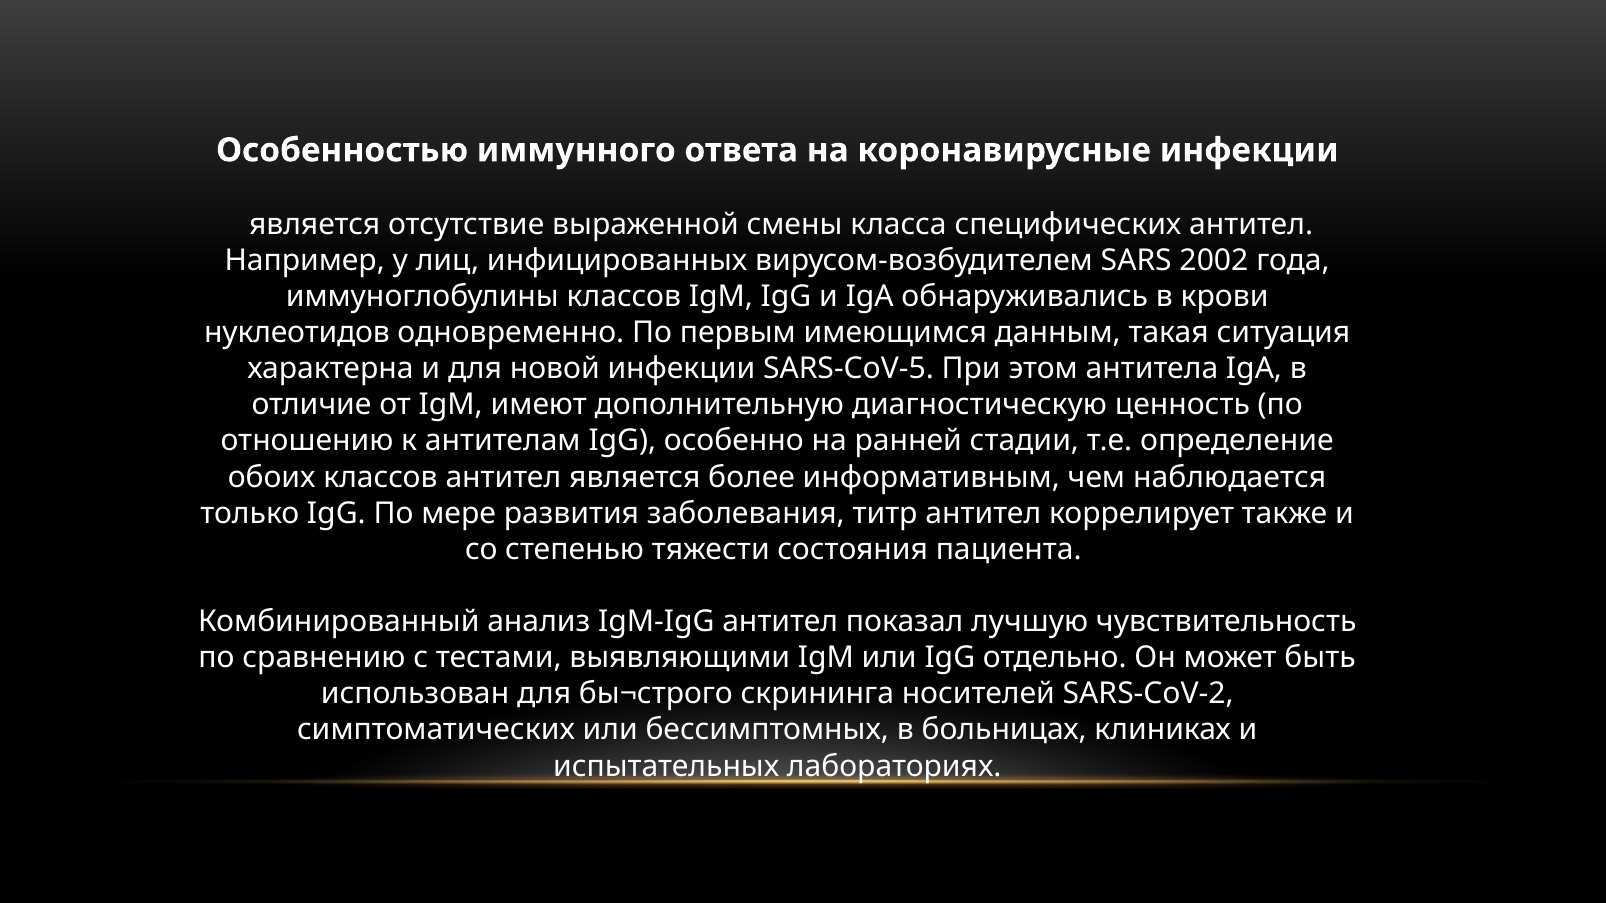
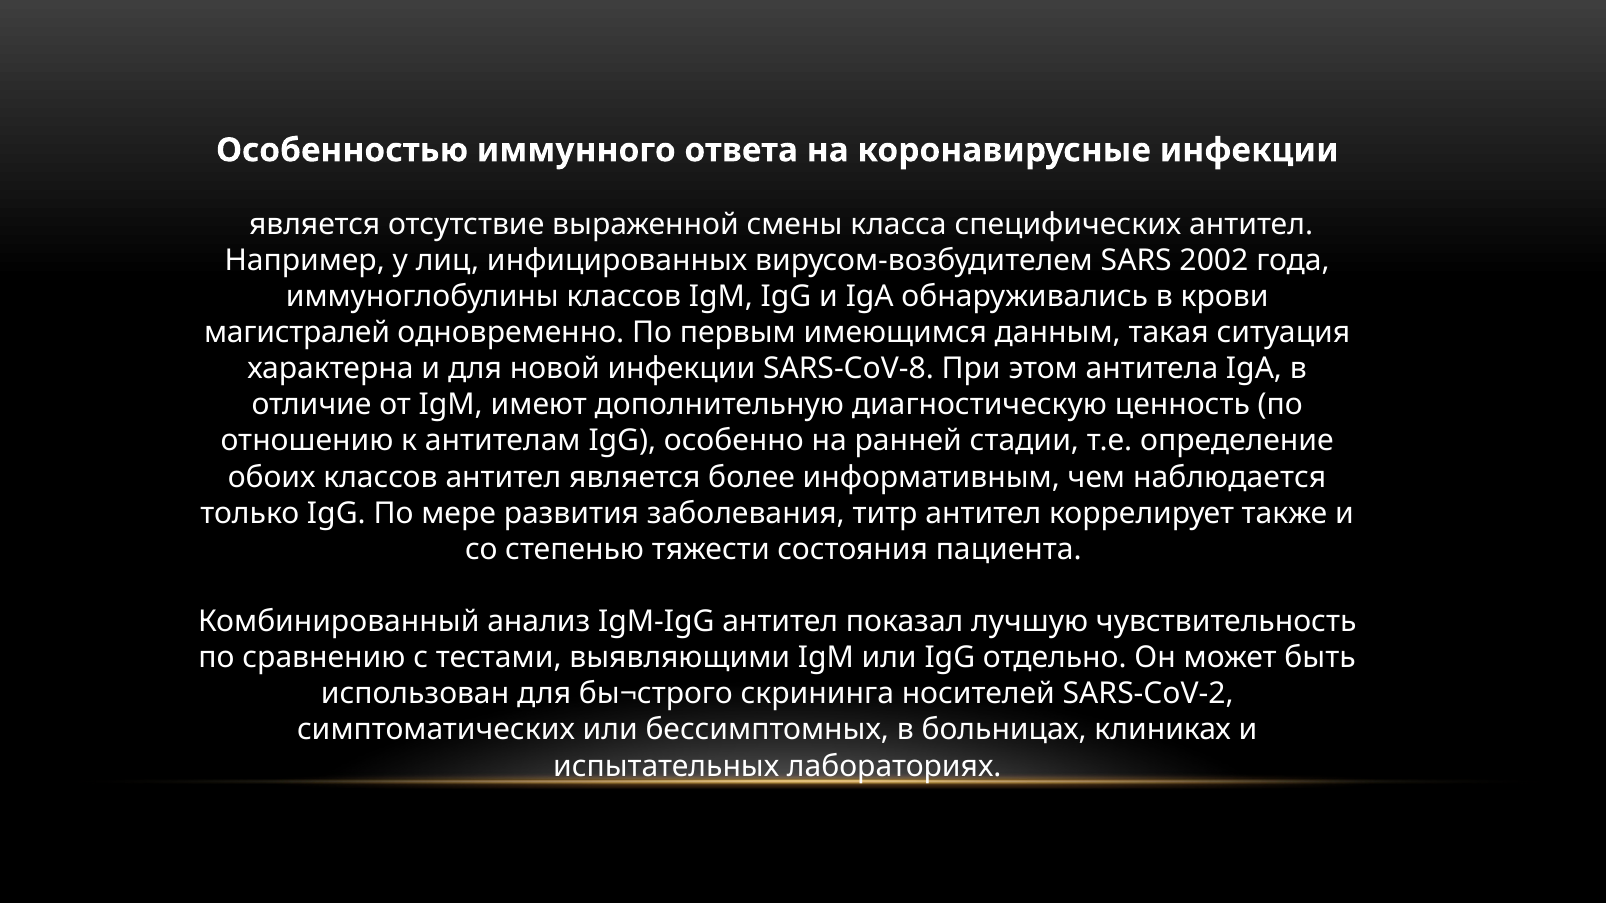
нуклеотидов: нуклеотидов -> магистралей
SARS-CoV-5: SARS-CoV-5 -> SARS-CoV-8
